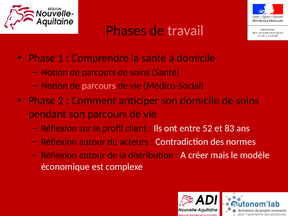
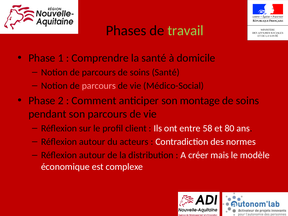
travail colour: pink -> light green
son domicile: domicile -> montage
52: 52 -> 58
83: 83 -> 80
